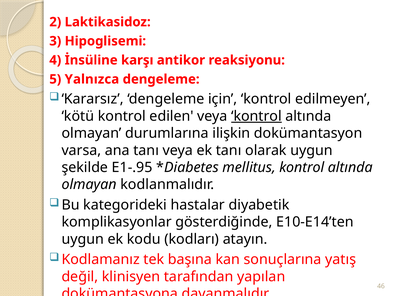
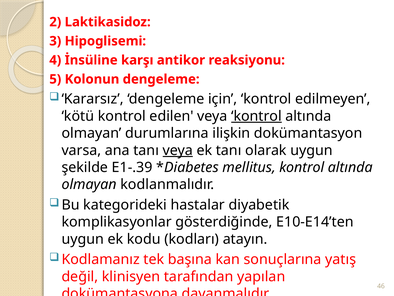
Yalnızca: Yalnızca -> Kolonun
veya at (178, 150) underline: none -> present
E1-.95: E1-.95 -> E1-.39
